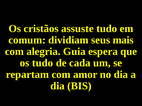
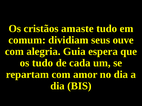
assuste: assuste -> amaste
mais: mais -> ouve
